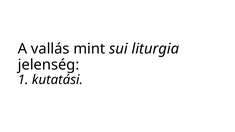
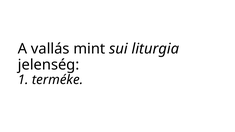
kutatási: kutatási -> terméke
